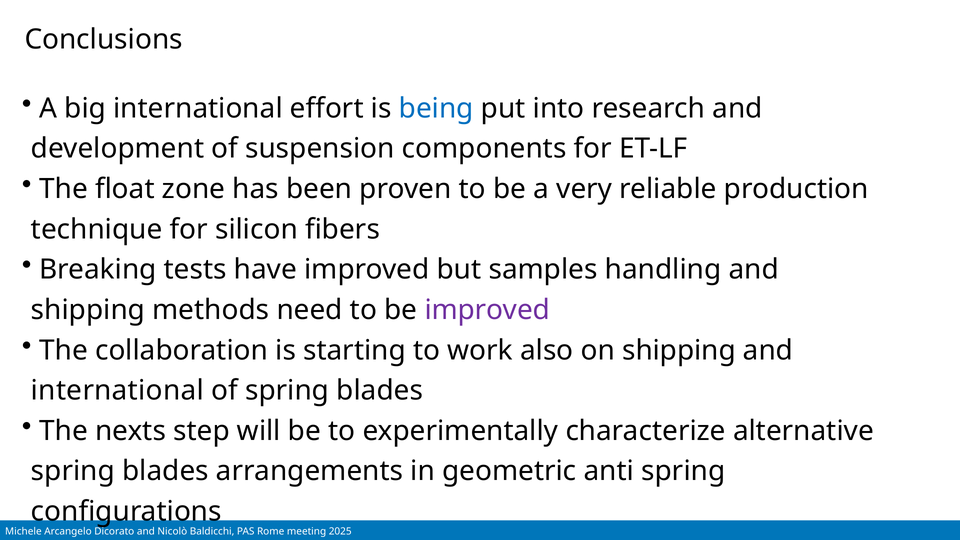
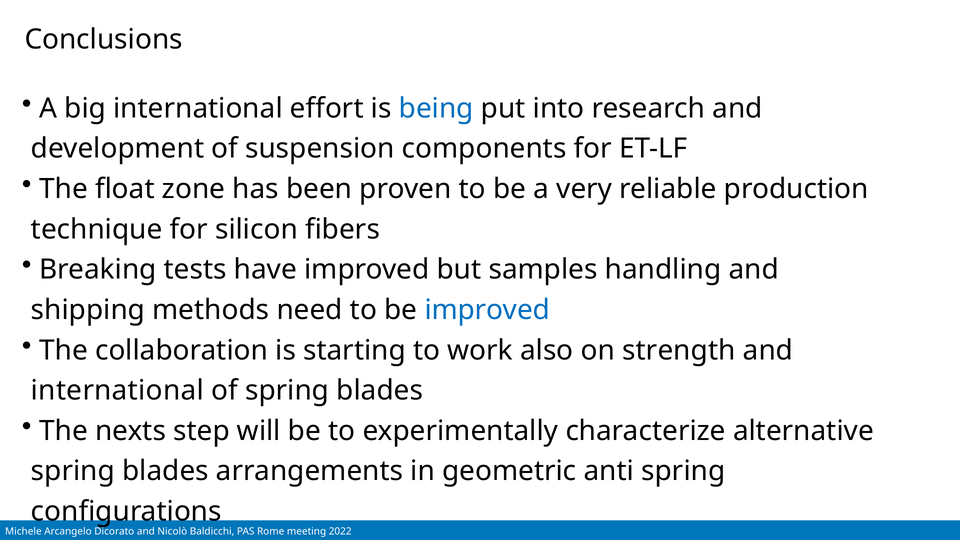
improved at (487, 310) colour: purple -> blue
on shipping: shipping -> strength
2025: 2025 -> 2022
